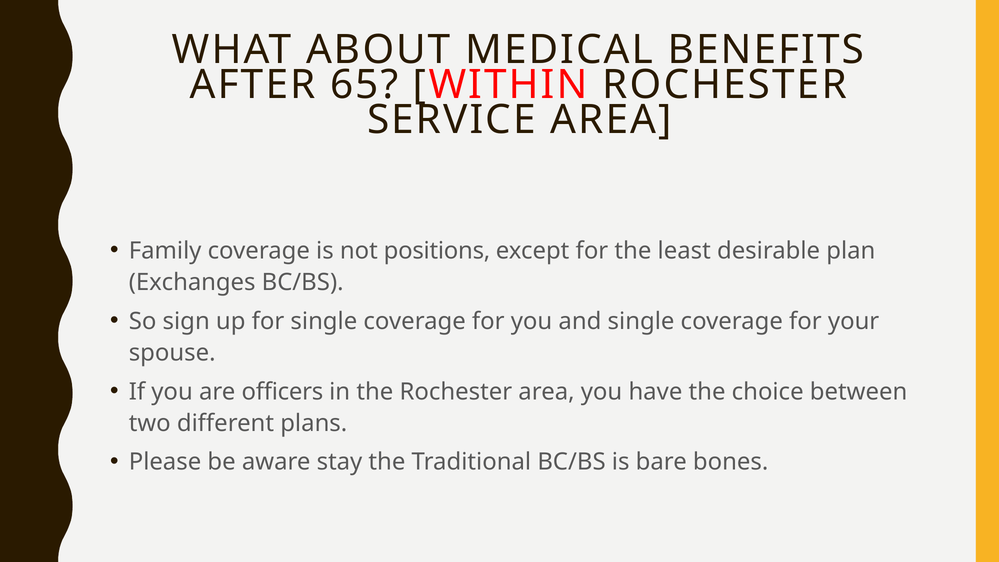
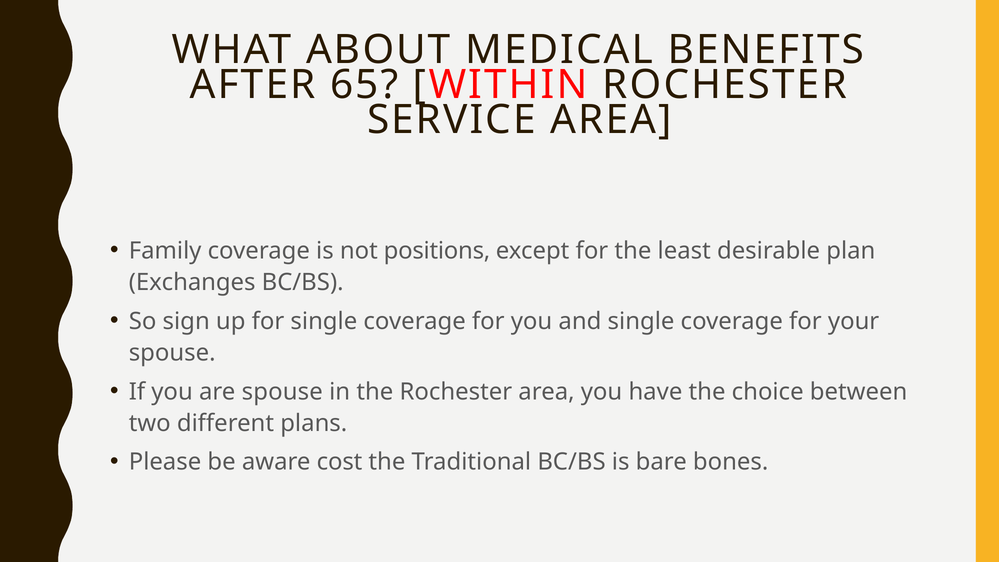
are officers: officers -> spouse
stay: stay -> cost
